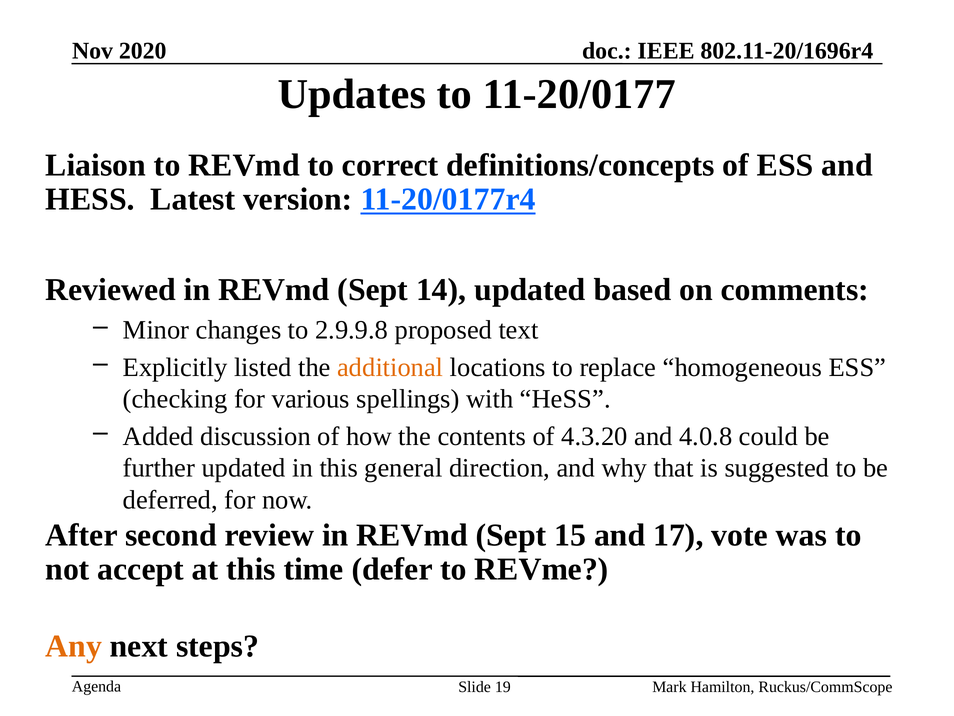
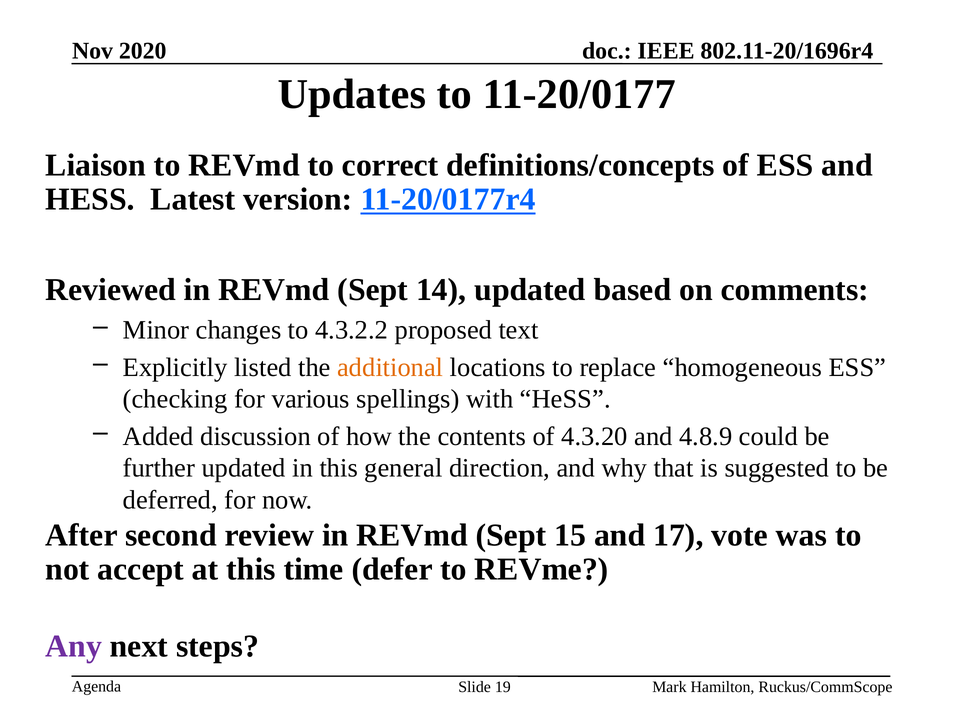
2.9.9.8: 2.9.9.8 -> 4.3.2.2
4.0.8: 4.0.8 -> 4.8.9
Any colour: orange -> purple
